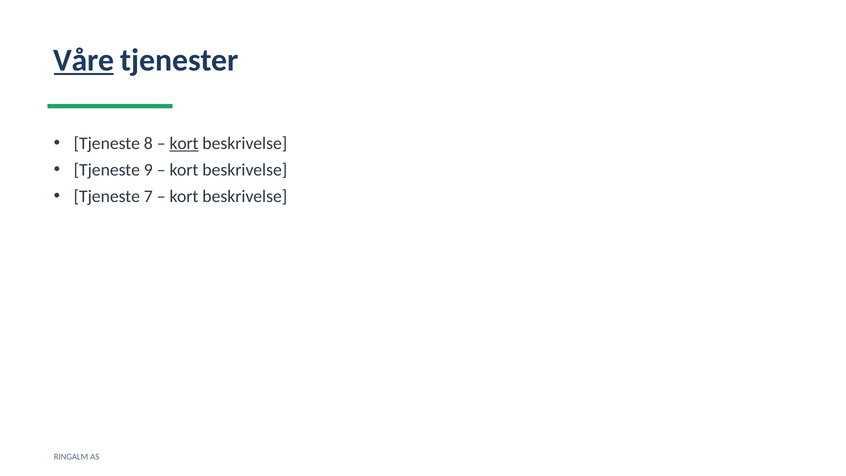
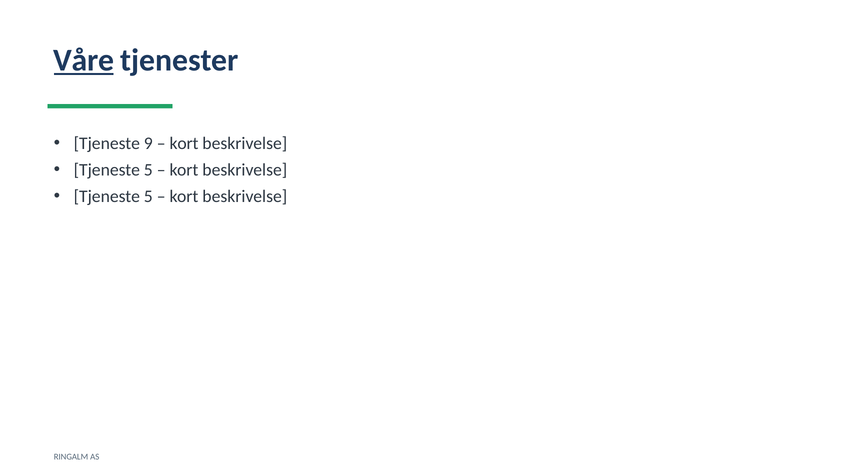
8: 8 -> 9
kort at (184, 143) underline: present -> none
9 at (148, 170): 9 -> 5
7 at (148, 196): 7 -> 5
